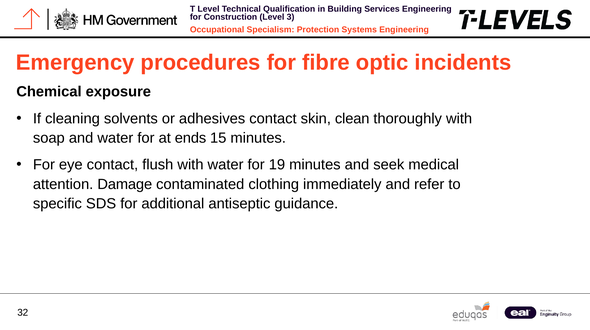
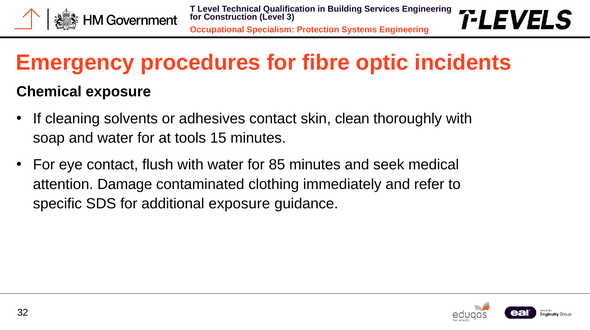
ends: ends -> tools
19: 19 -> 85
additional antiseptic: antiseptic -> exposure
